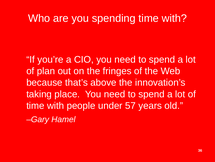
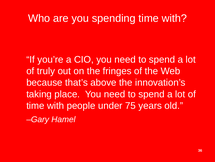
plan: plan -> truly
57: 57 -> 75
